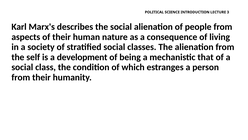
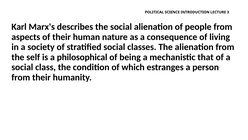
development: development -> philosophical
